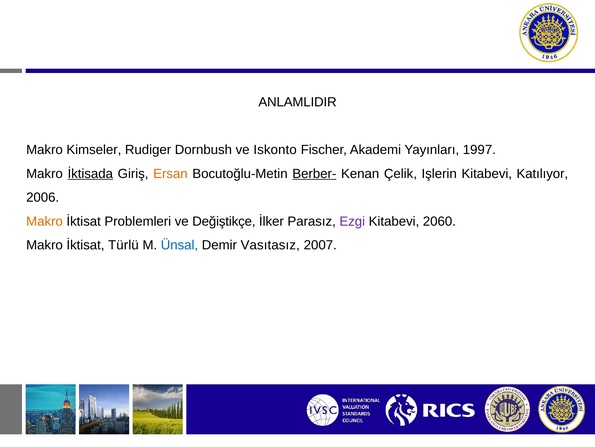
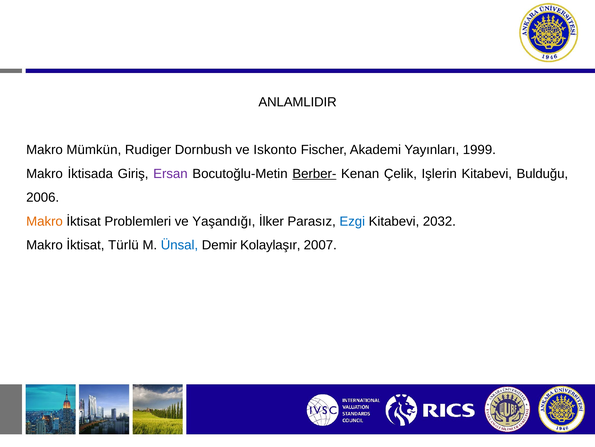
Kimseler: Kimseler -> Mümkün
1997: 1997 -> 1999
İktisada underline: present -> none
Ersan colour: orange -> purple
Katılıyor: Katılıyor -> Bulduğu
Değiştikçe: Değiştikçe -> Yaşandığı
Ezgi colour: purple -> blue
2060: 2060 -> 2032
Vasıtasız: Vasıtasız -> Kolaylaşır
